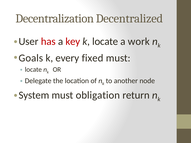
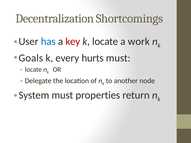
Decentralized: Decentralized -> Shortcomings
has colour: red -> blue
fixed: fixed -> hurts
obligation: obligation -> properties
